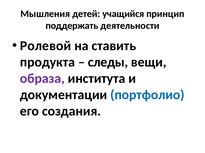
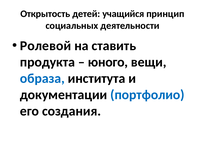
Мышления: Мышления -> Открытость
поддержать: поддержать -> социальных
следы: следы -> юного
образа colour: purple -> blue
